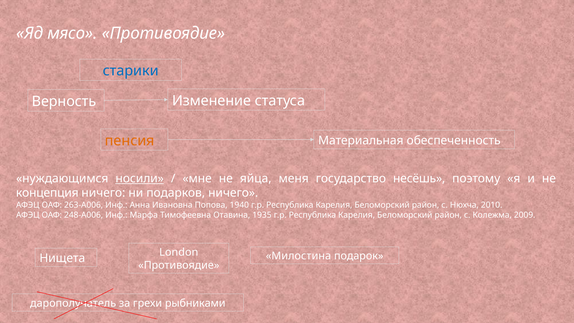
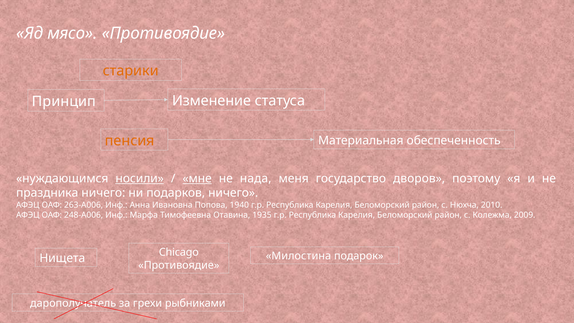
старики colour: blue -> orange
Верность: Верность -> Принцип
мне underline: none -> present
яйца: яйца -> нада
несёшь: несёшь -> дворов
концепция: концепция -> праздника
London: London -> Chicago
